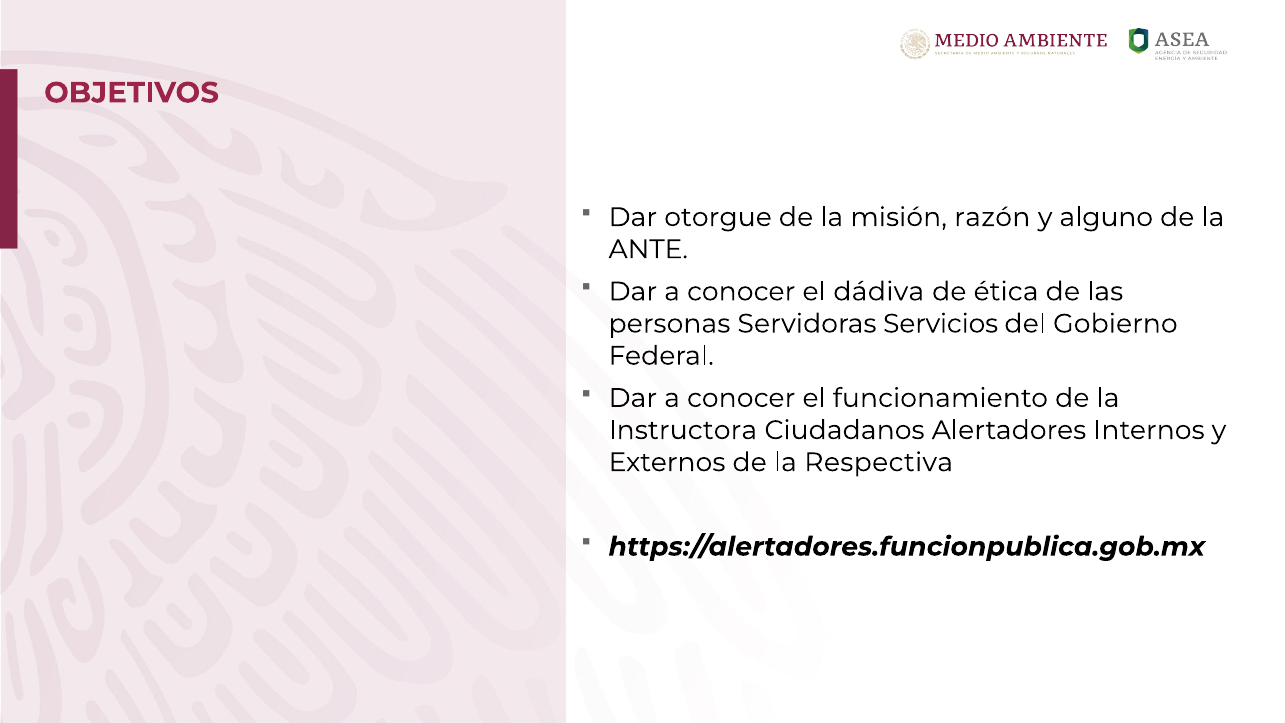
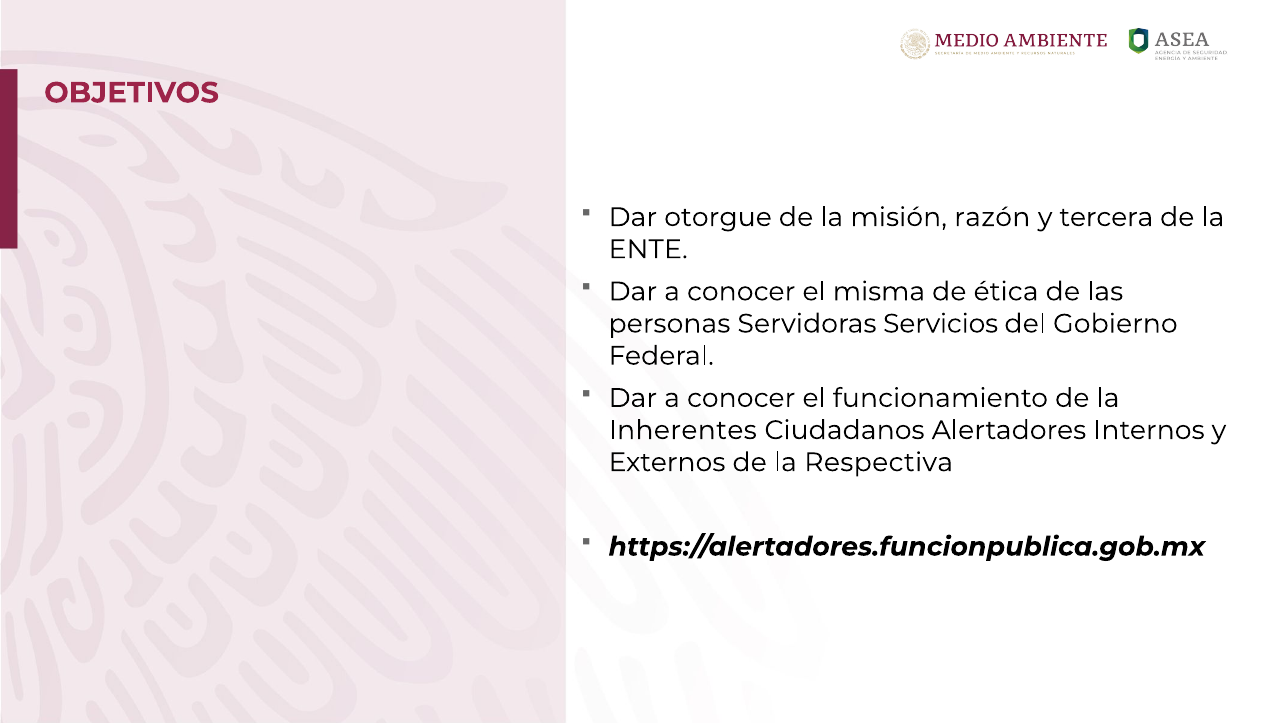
alguno: alguno -> tercera
ANTE: ANTE -> ENTE
dádiva: dádiva -> misma
Instructora: Instructora -> Inherentes
